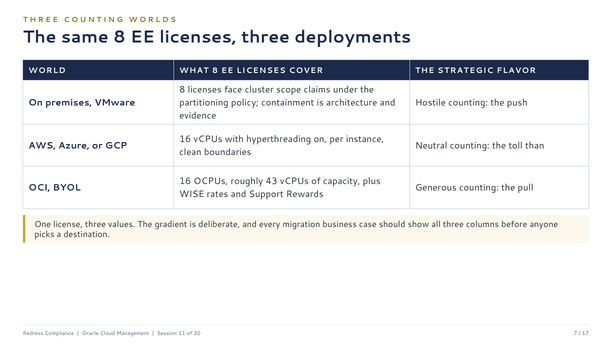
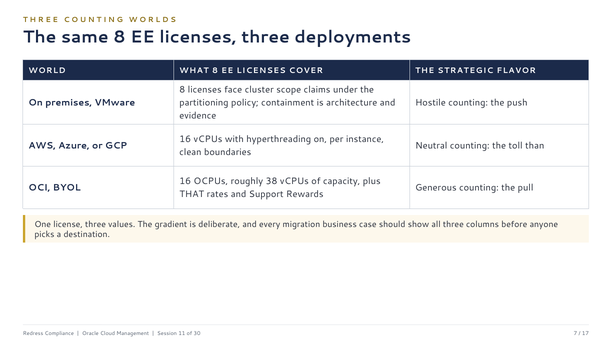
43: 43 -> 38
WISE: WISE -> THAT
